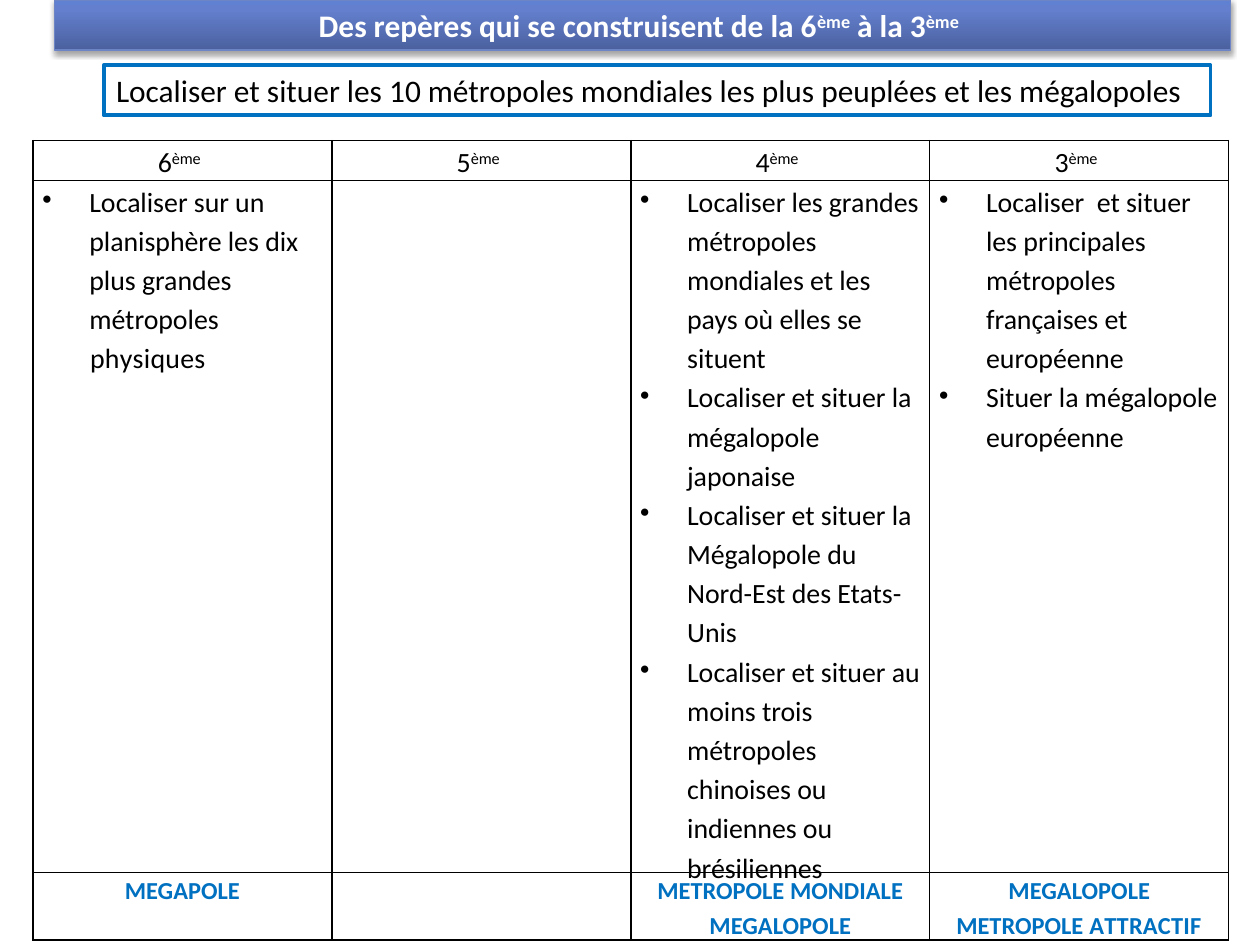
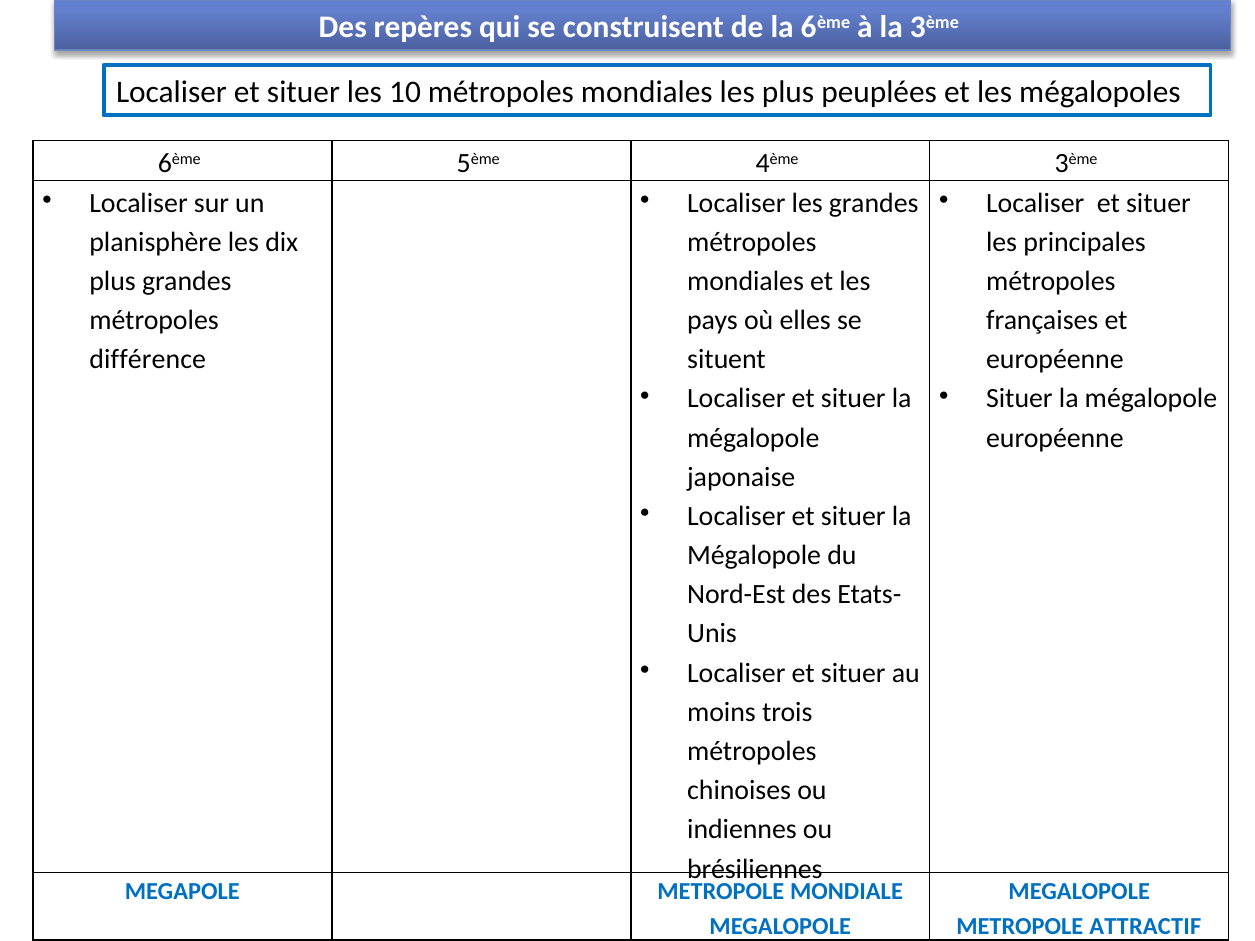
physiques: physiques -> différence
